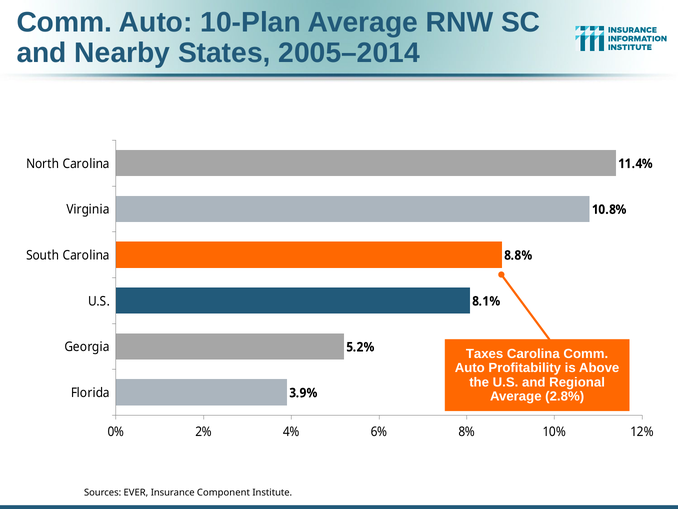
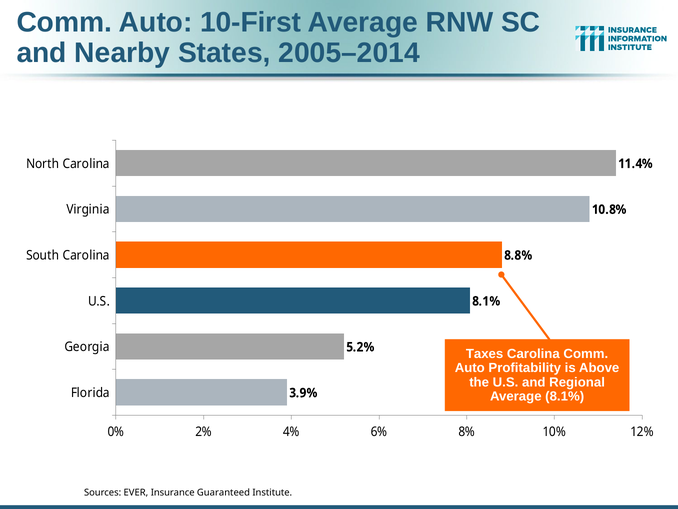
10-Plan: 10-Plan -> 10-First
Average 2.8%: 2.8% -> 8.1%
Component: Component -> Guaranteed
